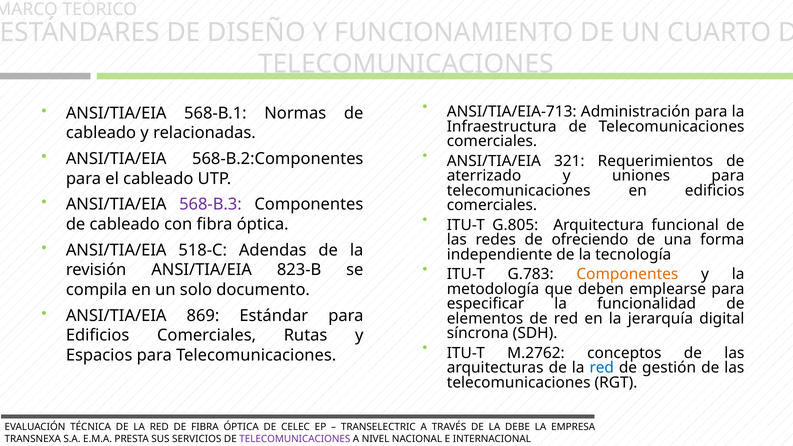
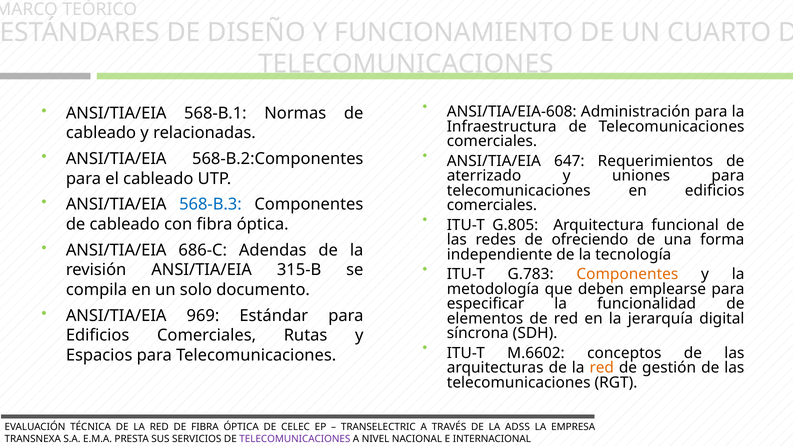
ANSI/TIA/EIA-713: ANSI/TIA/EIA-713 -> ANSI/TIA/EIA-608
321: 321 -> 647
568-B.3 colour: purple -> blue
518-C: 518-C -> 686-C
823-B: 823-B -> 315-B
869: 869 -> 969
M.2762: M.2762 -> M.6602
red at (602, 368) colour: blue -> orange
DEBE: DEBE -> ADSS
